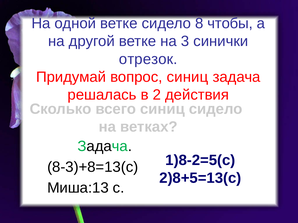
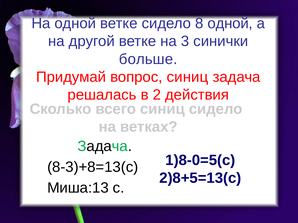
8 чтобы: чтобы -> одной
отрезок: отрезок -> больше
1)8-2=5(с: 1)8-2=5(с -> 1)8-0=5(с
